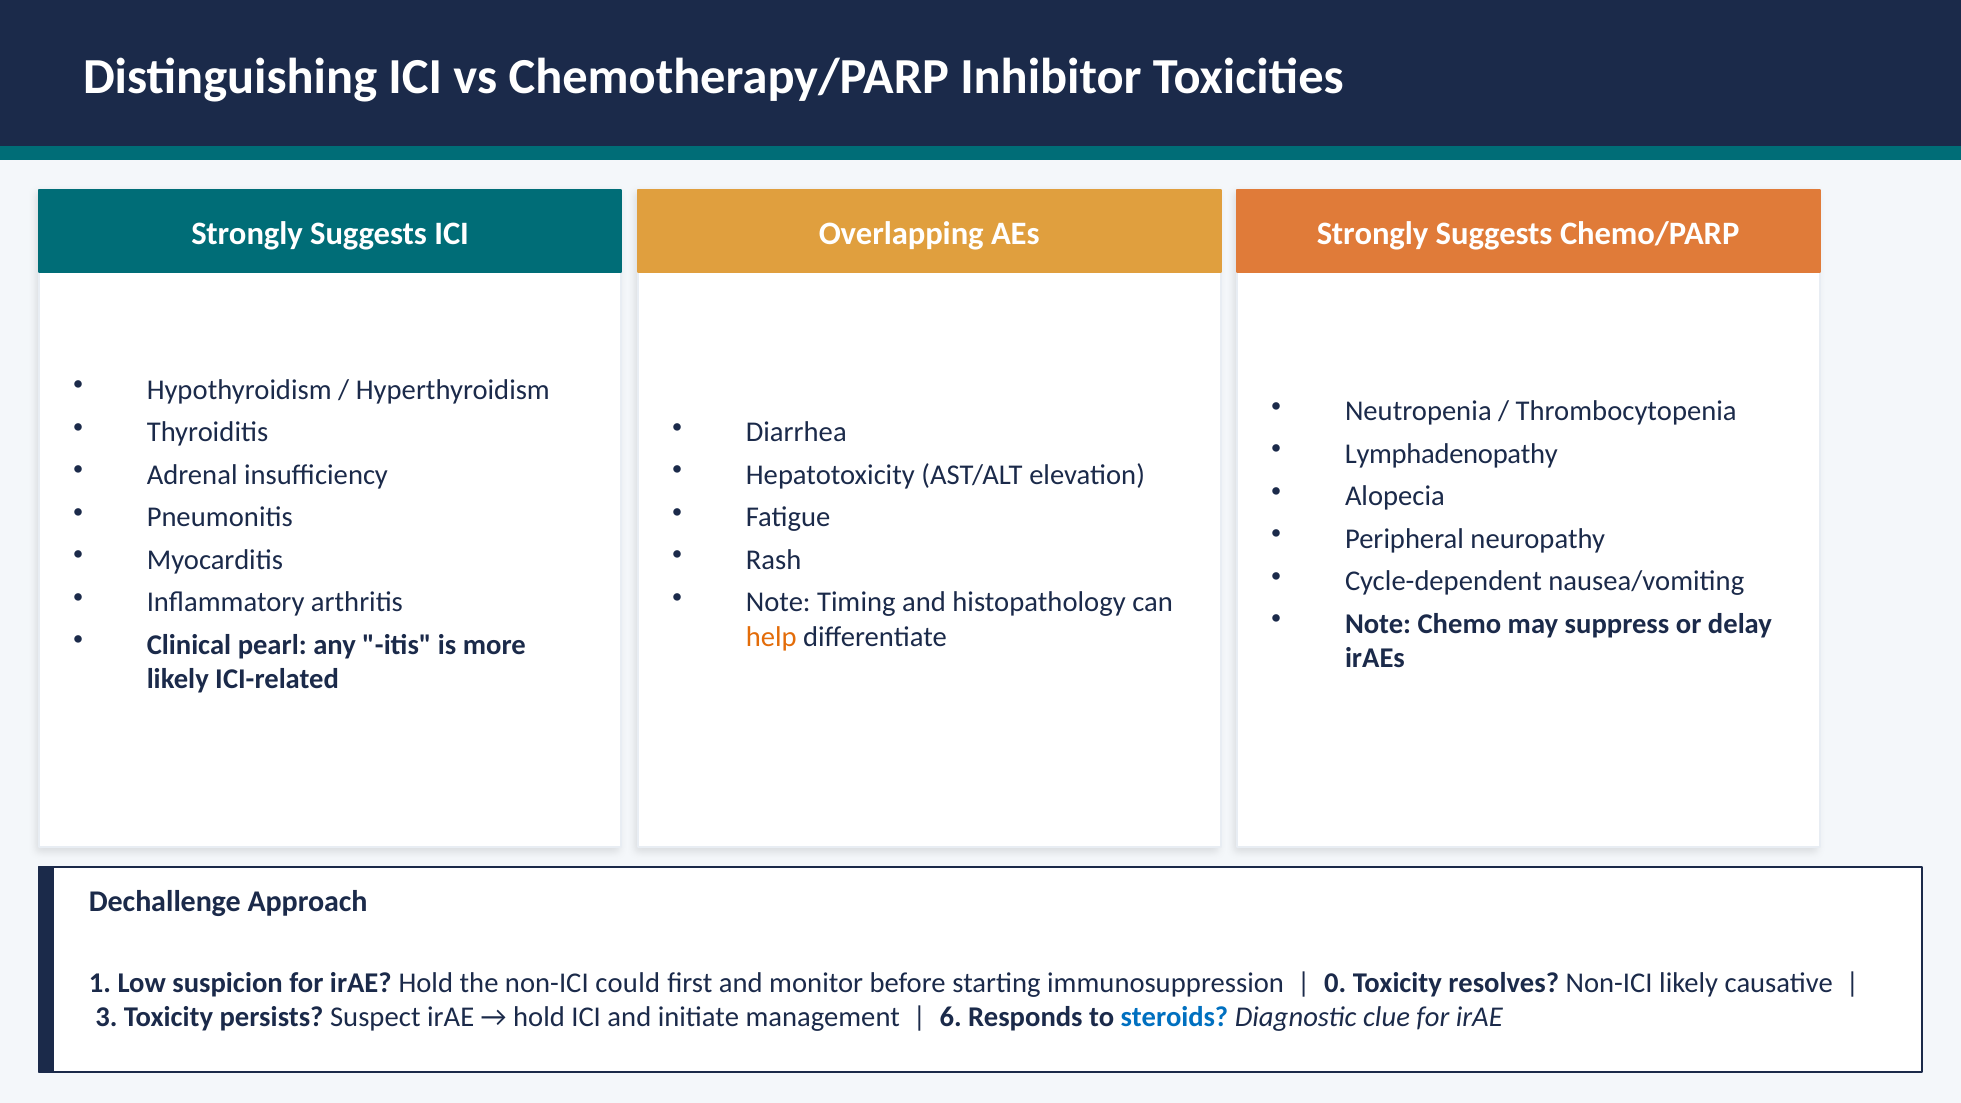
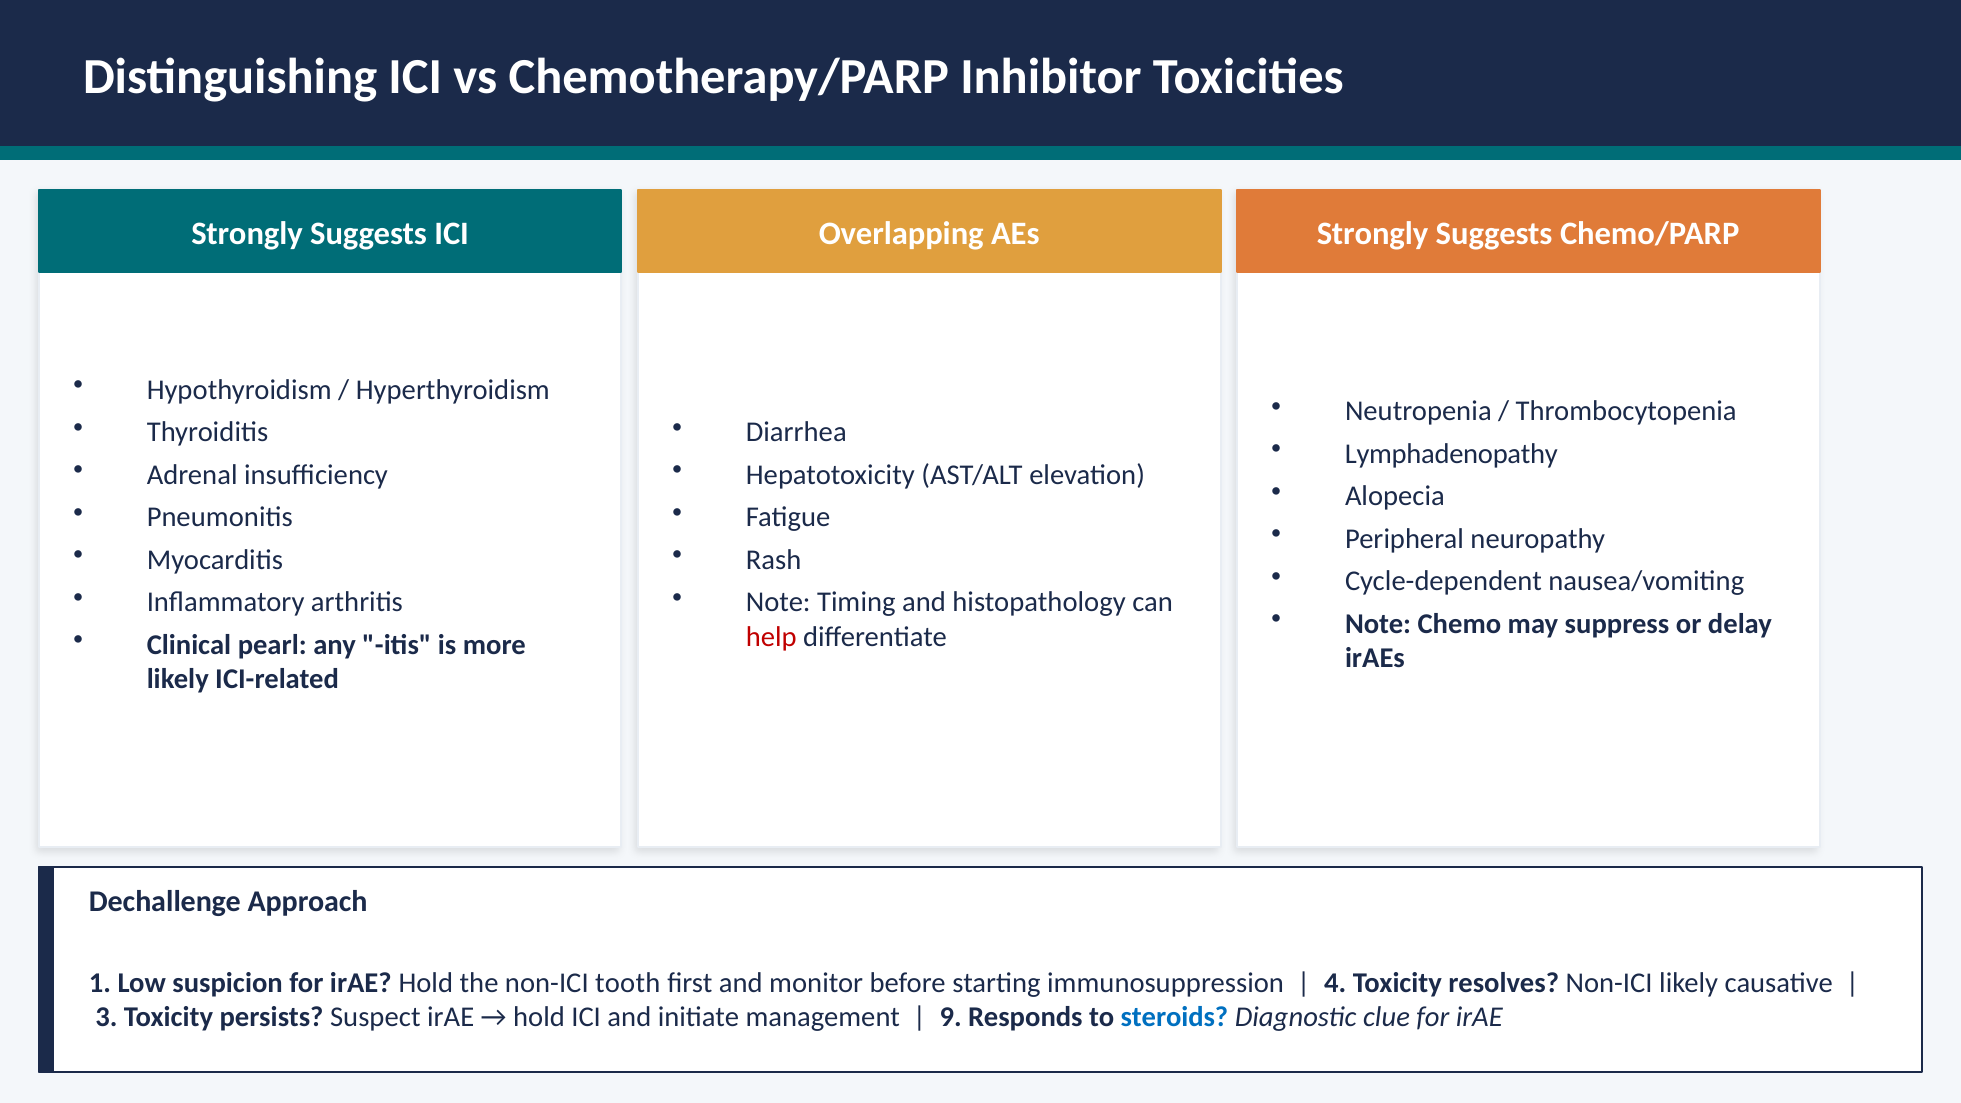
help colour: orange -> red
could: could -> tooth
0: 0 -> 4
6: 6 -> 9
